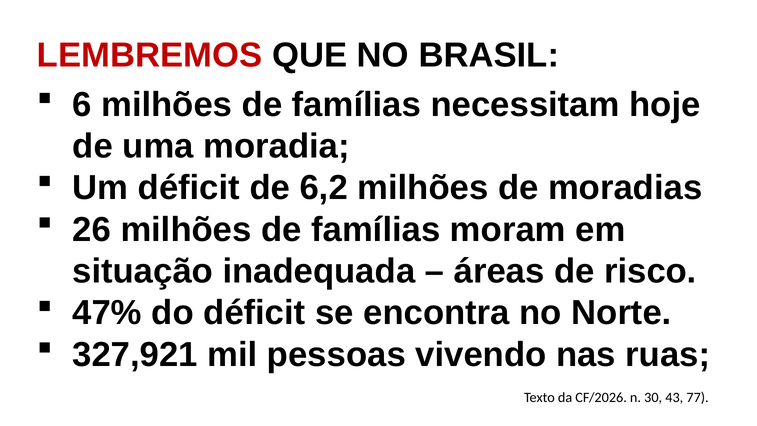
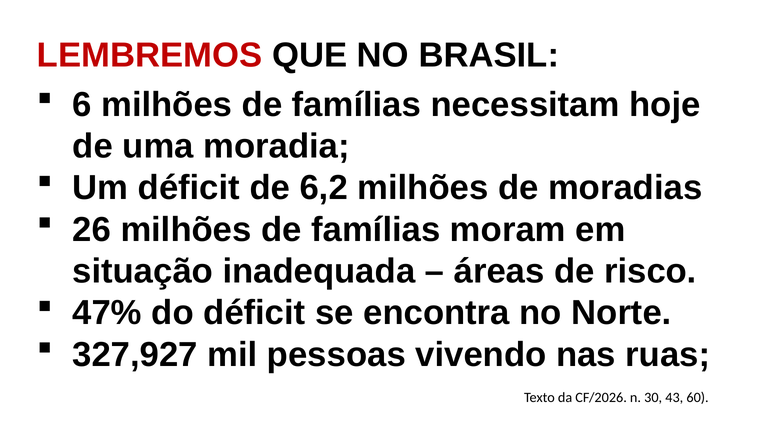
327,921: 327,921 -> 327,927
77: 77 -> 60
